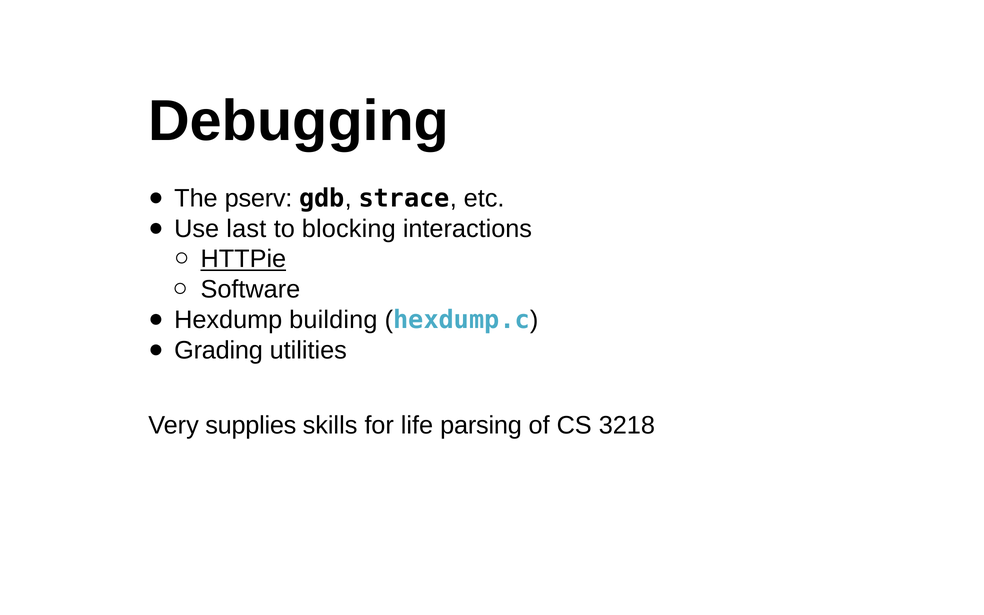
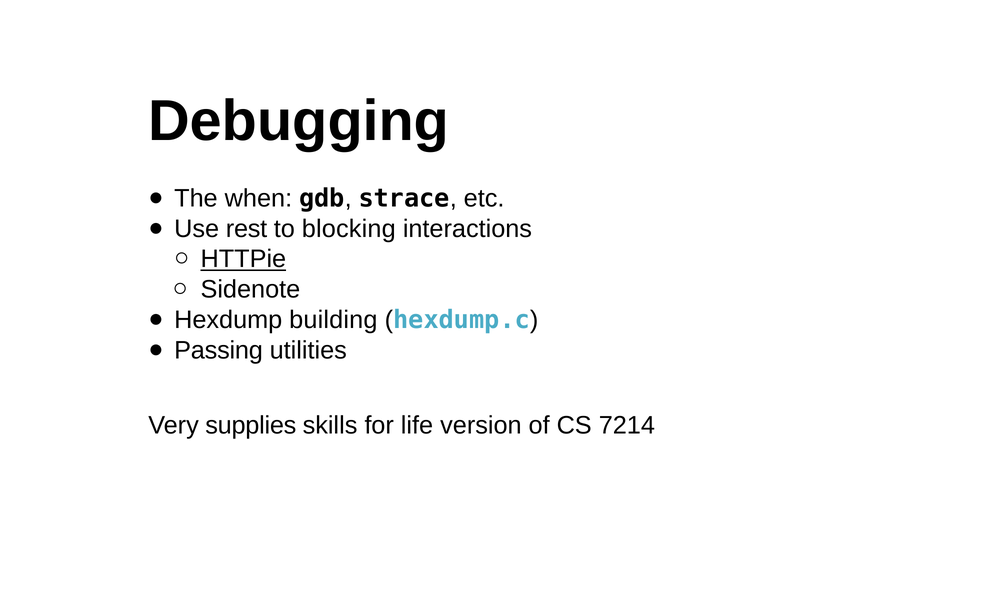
pserv: pserv -> when
last: last -> rest
Software: Software -> Sidenote
Grading: Grading -> Passing
parsing: parsing -> version
3218: 3218 -> 7214
